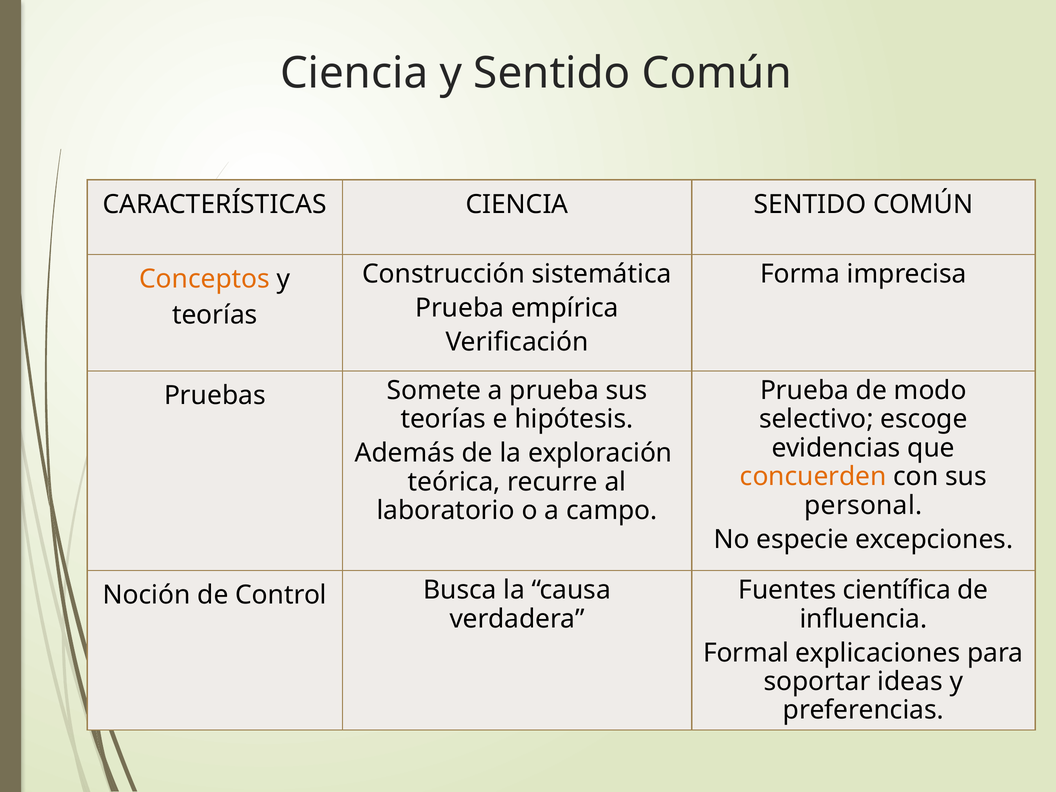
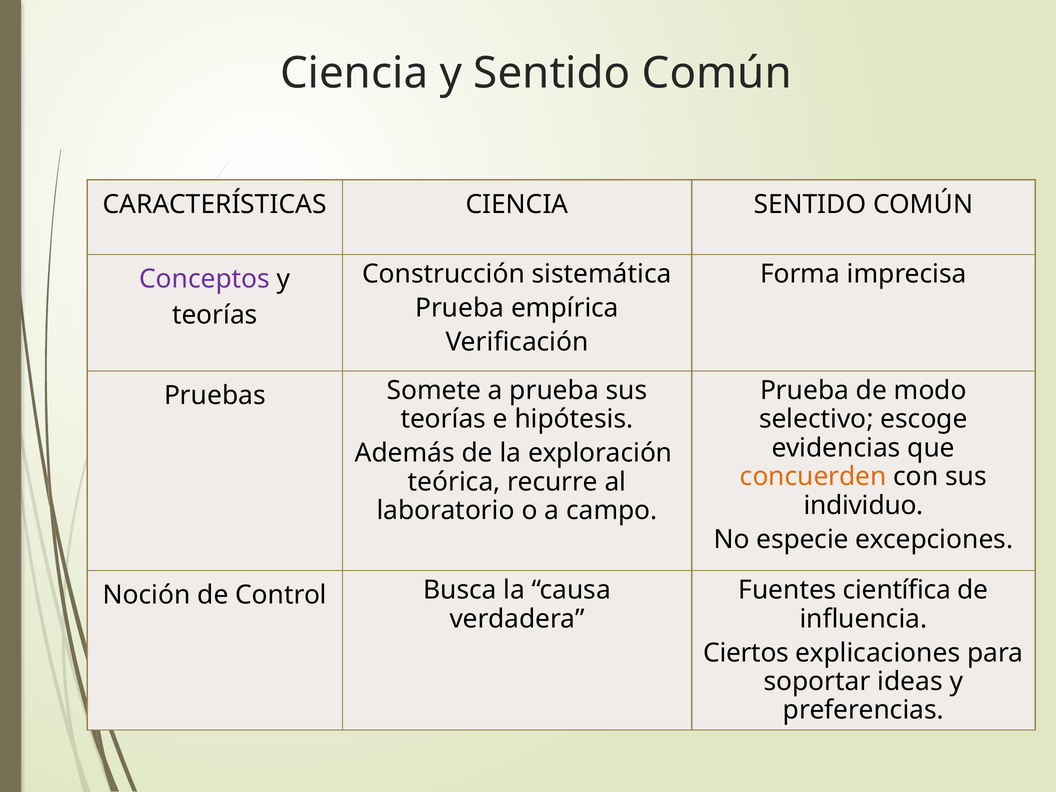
Conceptos colour: orange -> purple
personal: personal -> individuo
Formal: Formal -> Ciertos
